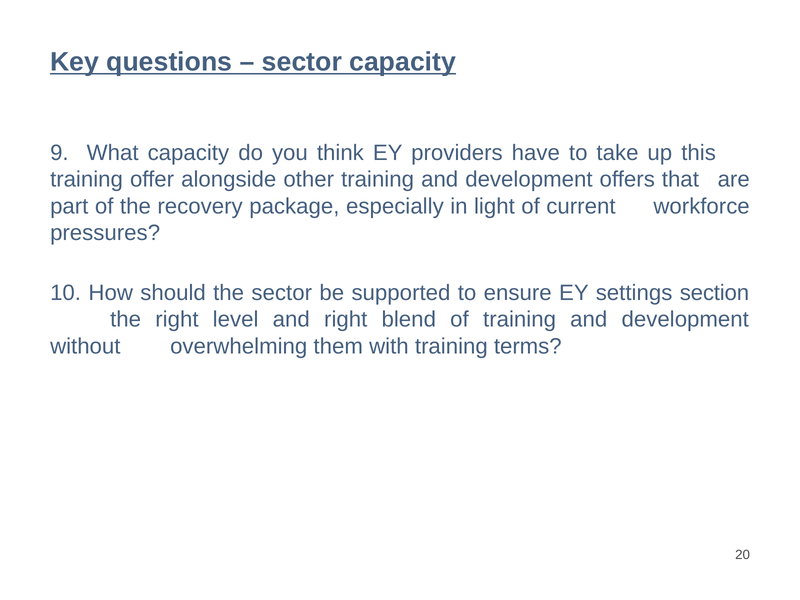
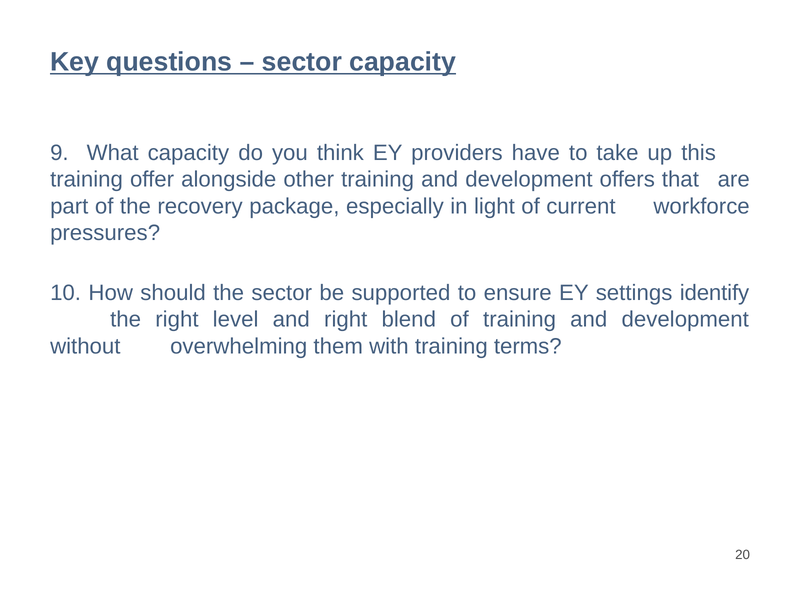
section: section -> identify
